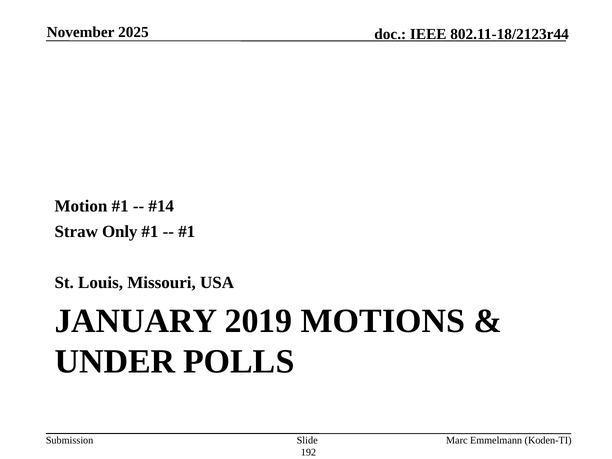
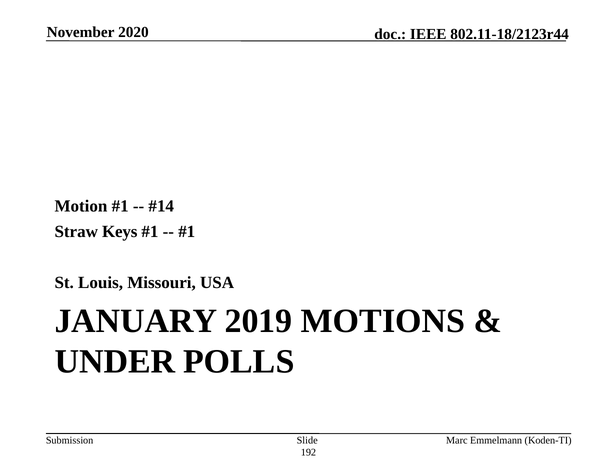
2025: 2025 -> 2020
Only: Only -> Keys
